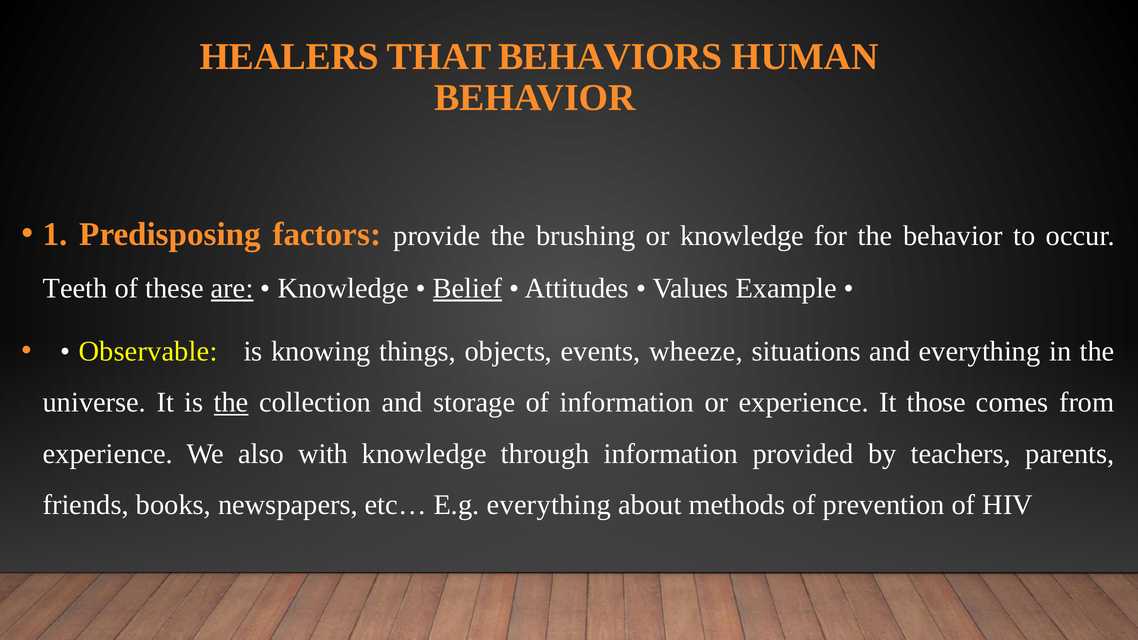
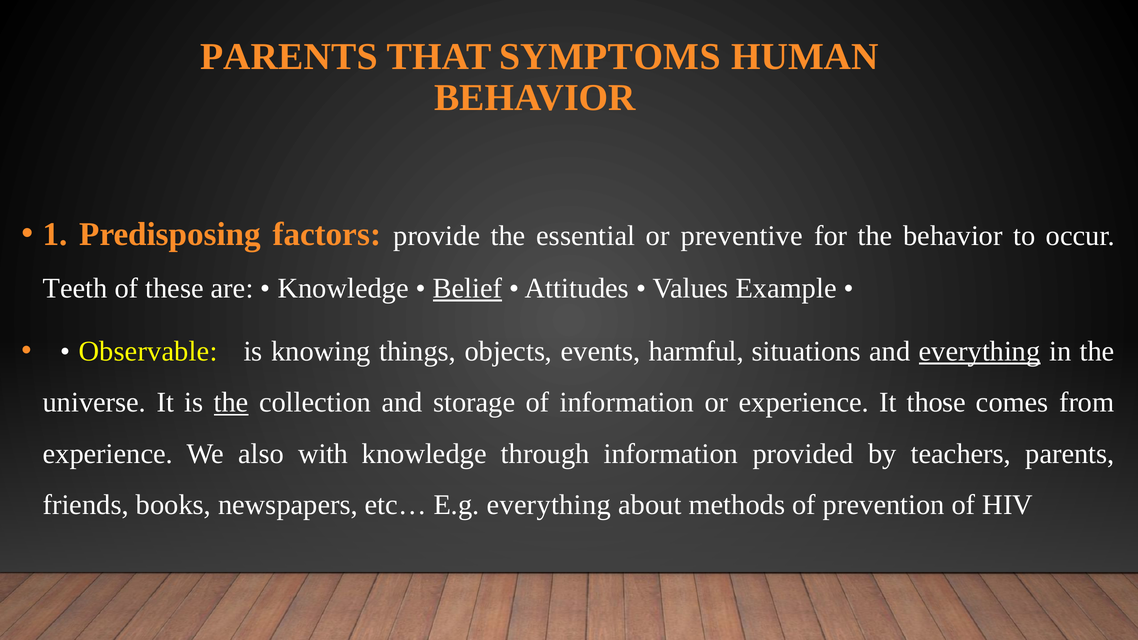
HEALERS at (289, 57): HEALERS -> PARENTS
BEHAVIORS: BEHAVIORS -> SYMPTOMS
brushing: brushing -> essential
or knowledge: knowledge -> preventive
are underline: present -> none
wheeze: wheeze -> harmful
everything at (980, 351) underline: none -> present
